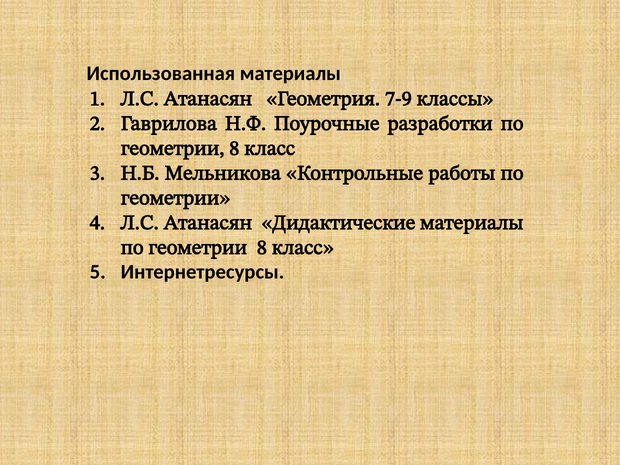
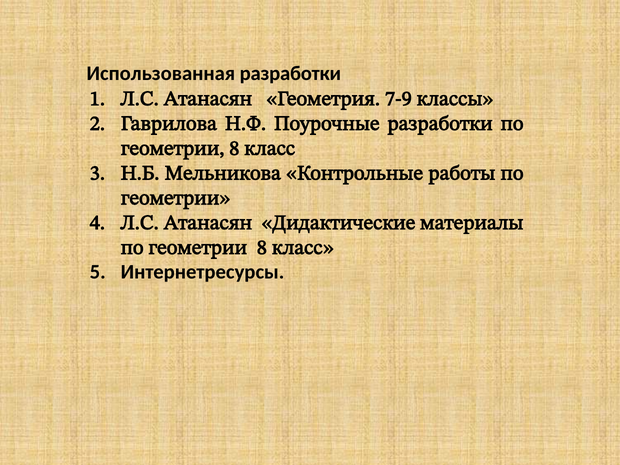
Использованная материалы: материалы -> разработки
